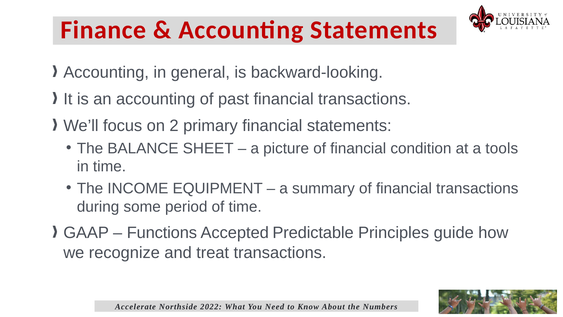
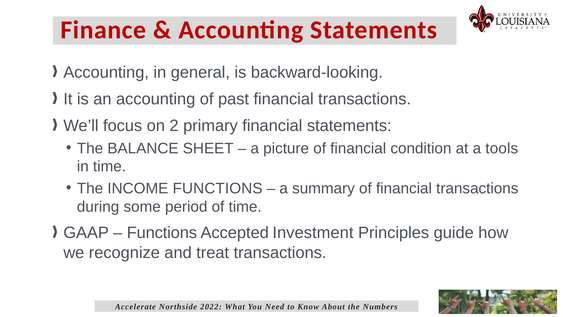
INCOME EQUIPMENT: EQUIPMENT -> FUNCTIONS
Predictable: Predictable -> Investment
